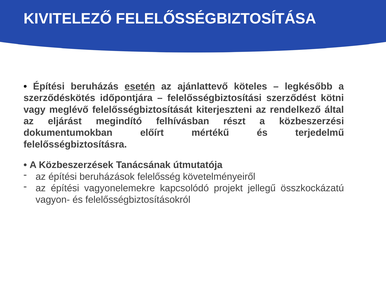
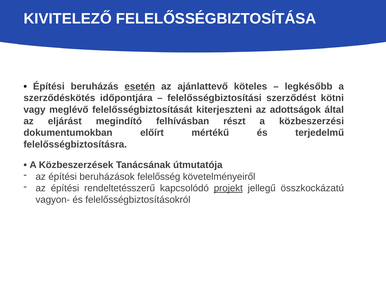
rendelkező: rendelkező -> adottságok
vagyonelemekre: vagyonelemekre -> rendeltetésszerű
projekt underline: none -> present
